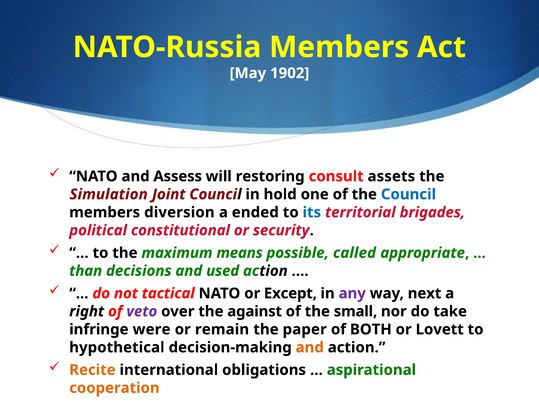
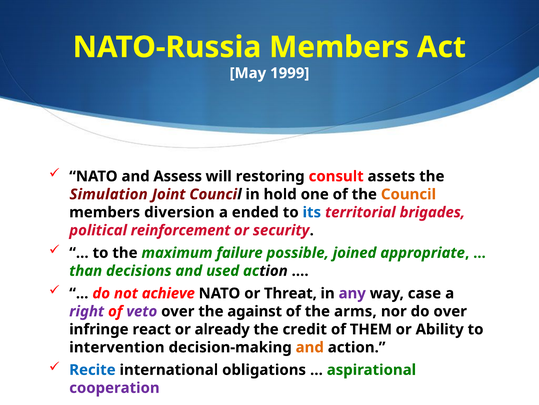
1902: 1902 -> 1999
Council at (408, 194) colour: blue -> orange
constitutional: constitutional -> reinforcement
means: means -> failure
called: called -> joined
tactical: tactical -> achieve
Except: Except -> Threat
next: next -> case
right colour: black -> purple
small: small -> arms
do take: take -> over
were: were -> react
remain: remain -> already
paper: paper -> credit
BOTH: BOTH -> THEM
Lovett: Lovett -> Ability
hypothetical: hypothetical -> intervention
Recite colour: orange -> blue
cooperation colour: orange -> purple
